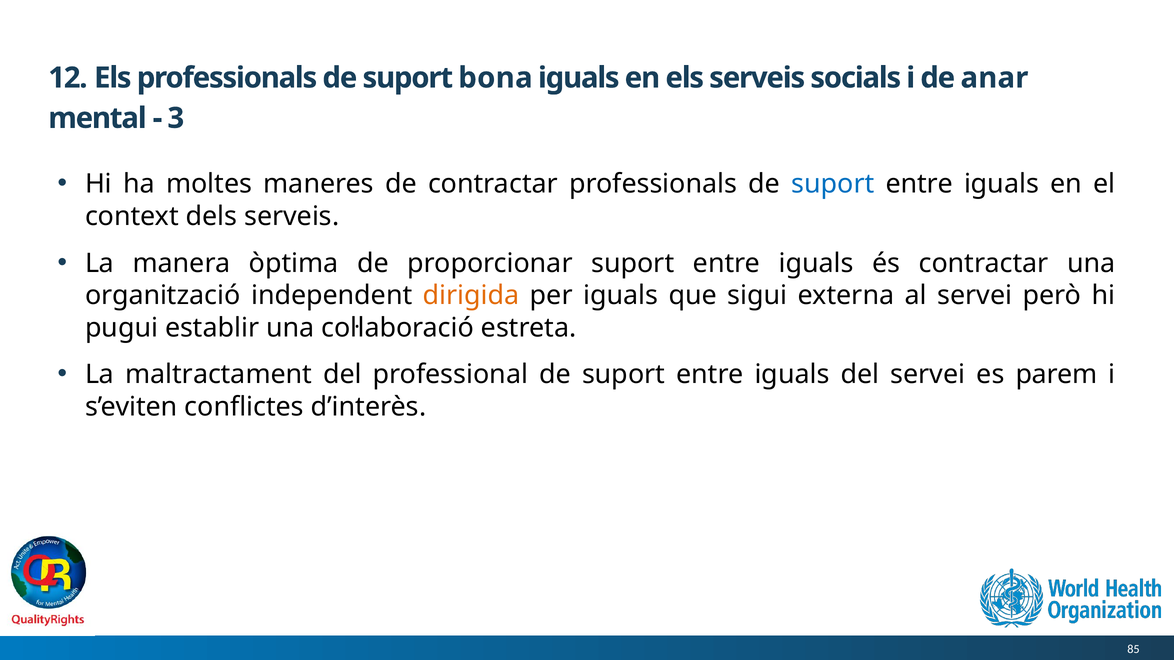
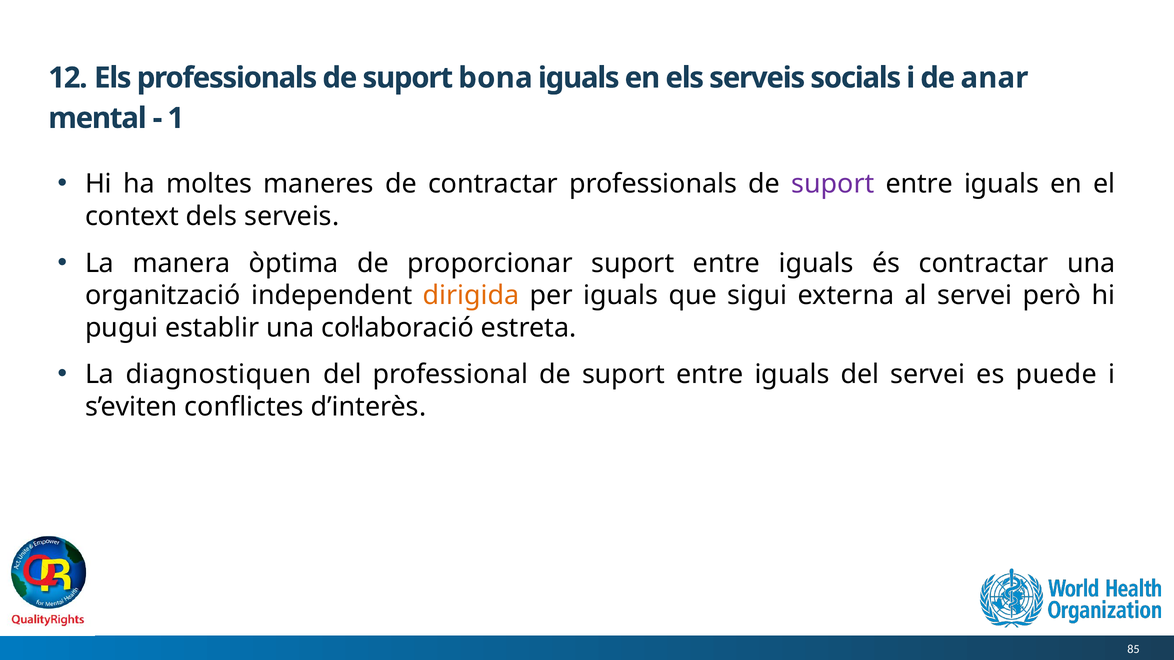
3: 3 -> 1
suport at (833, 184) colour: blue -> purple
maltractament: maltractament -> diagnostiquen
parem: parem -> puede
